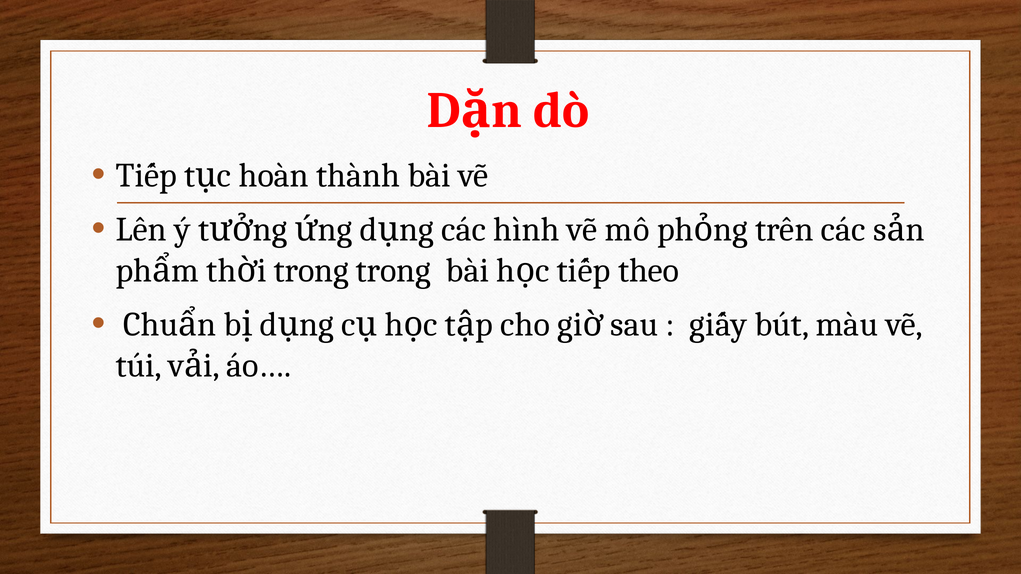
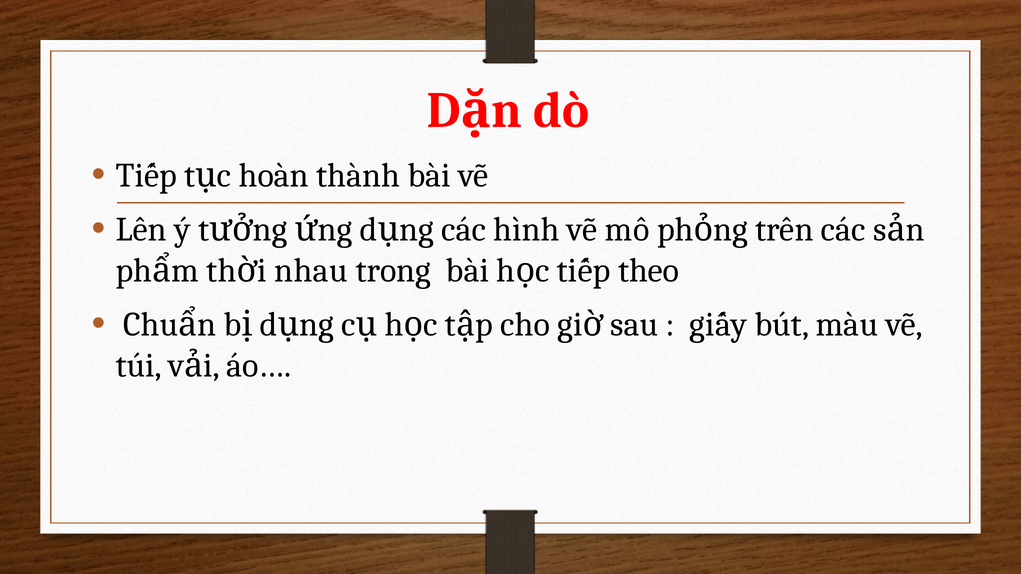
trong at (311, 271): trong -> nhau
